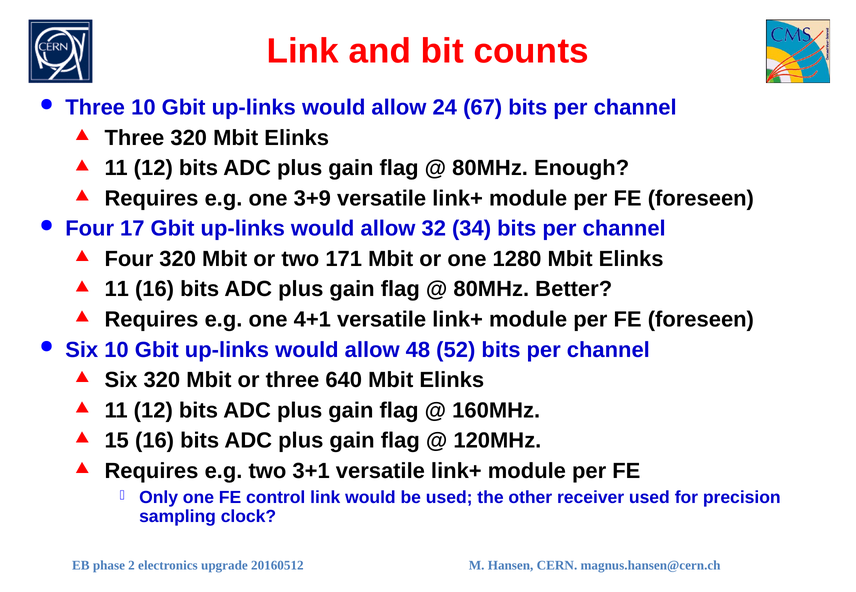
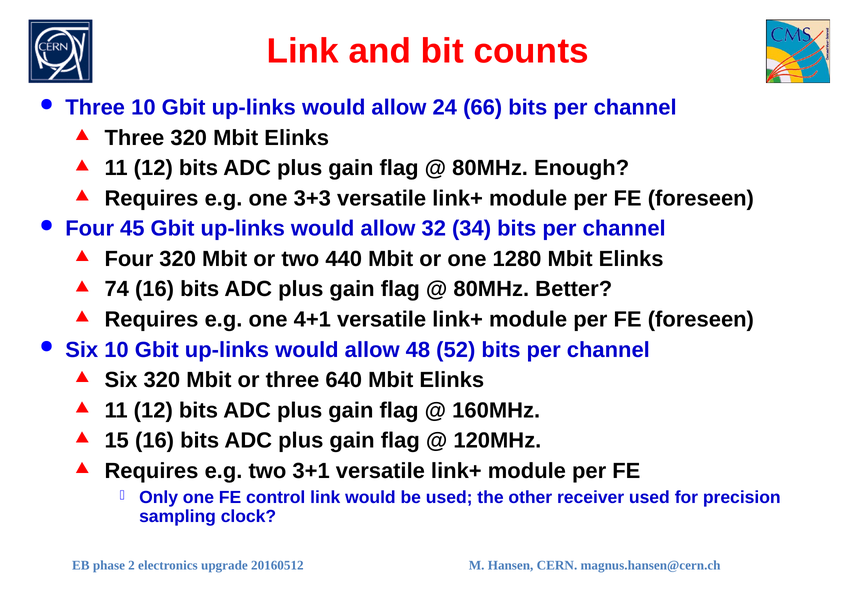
67: 67 -> 66
3+9: 3+9 -> 3+3
17: 17 -> 45
171: 171 -> 440
11 at (117, 290): 11 -> 74
